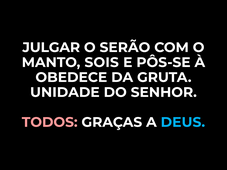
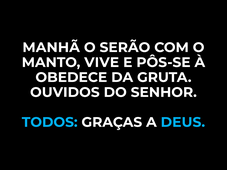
JULGAR: JULGAR -> MANHÃ
SOIS: SOIS -> VIVE
UNIDADE: UNIDADE -> OUVIDOS
TODOS colour: pink -> light blue
